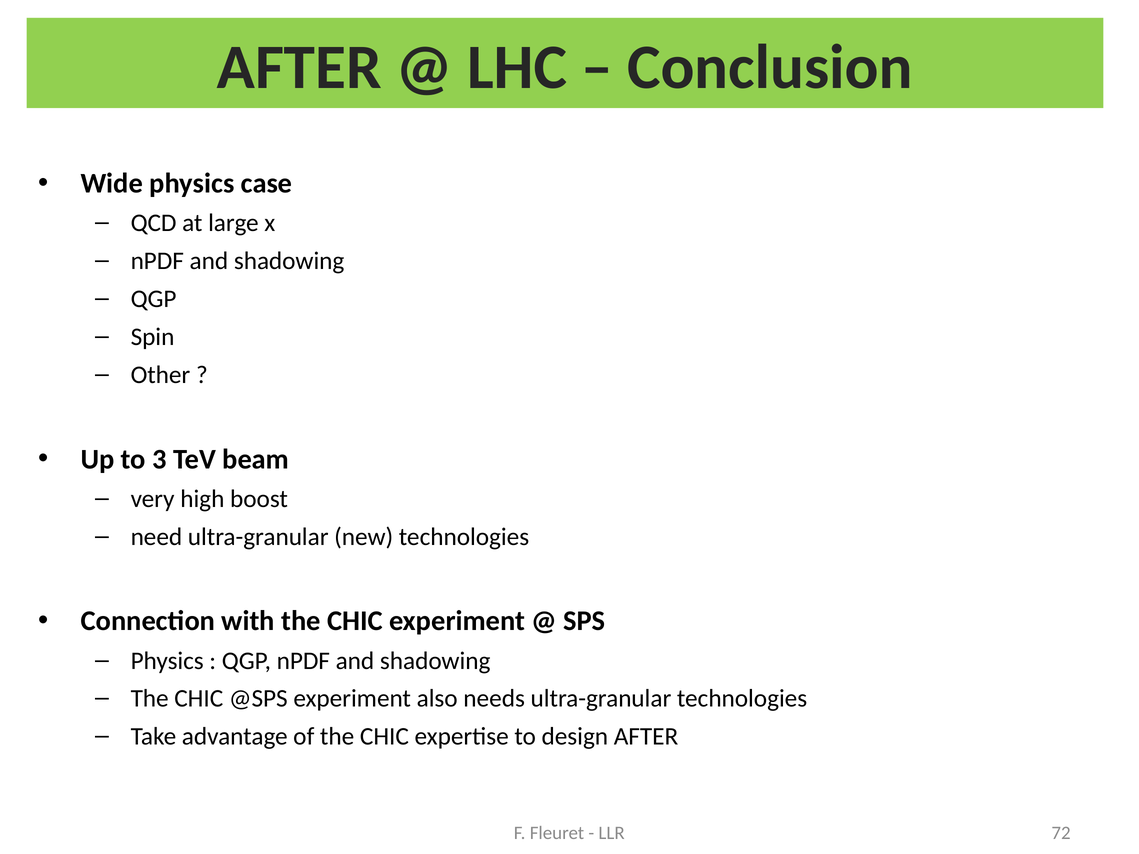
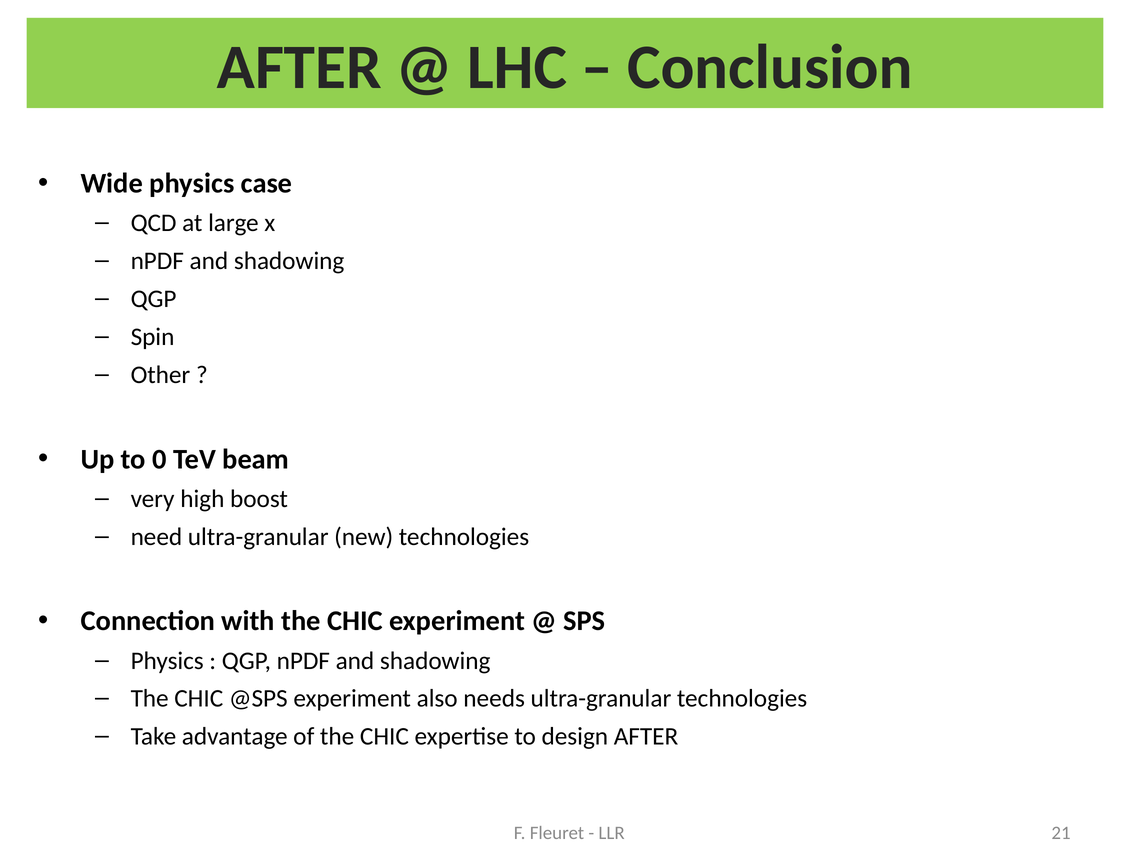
3: 3 -> 0
72: 72 -> 21
